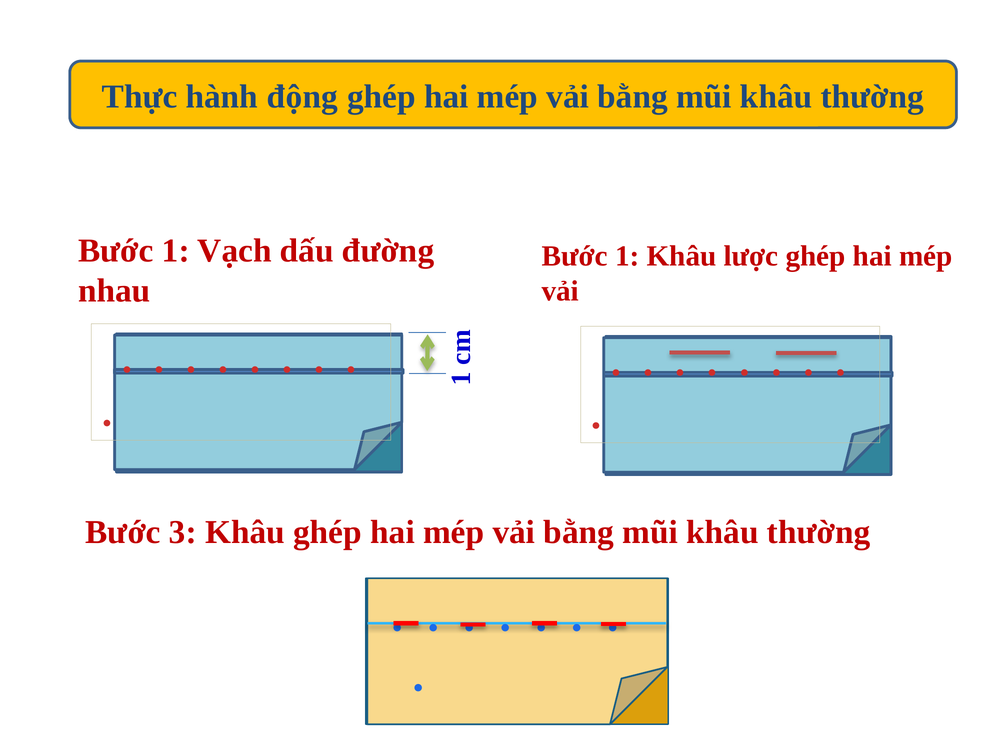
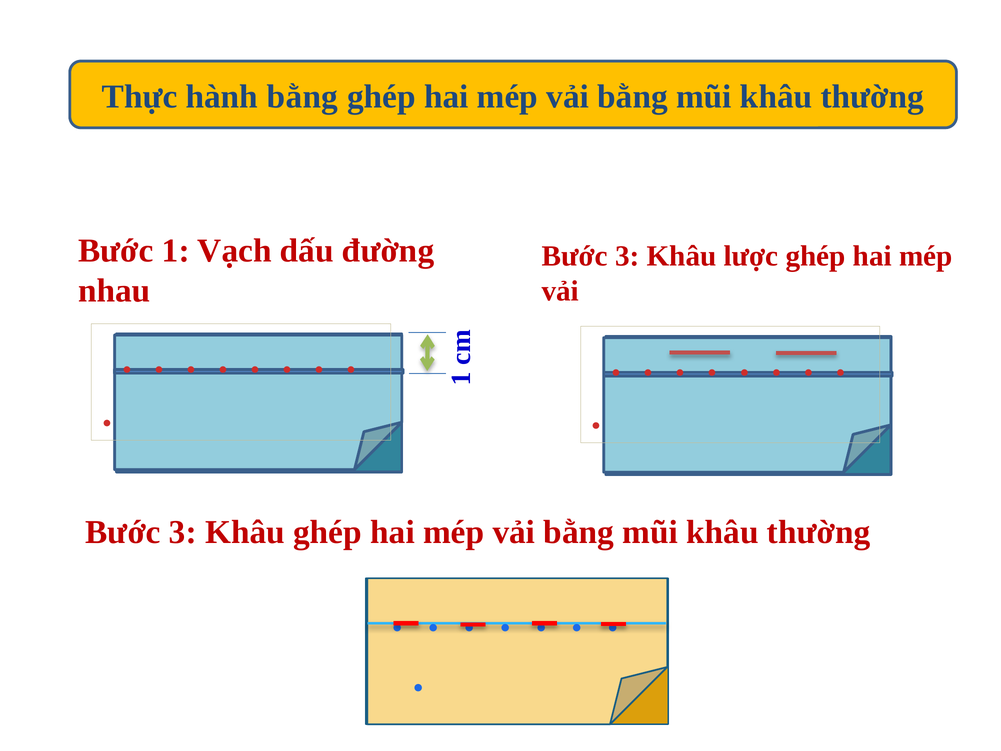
hành động: động -> bằng
1 at (627, 256): 1 -> 3
